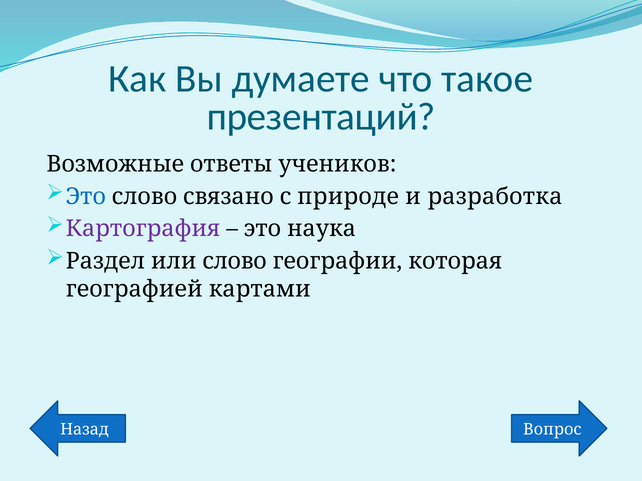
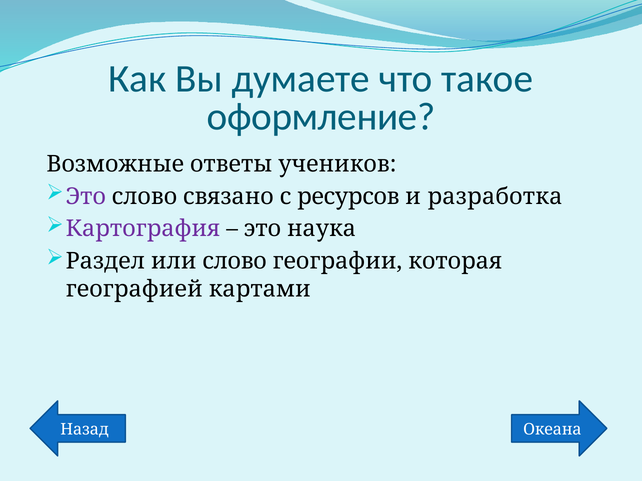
презентаций: презентаций -> оформление
Это at (86, 197) colour: blue -> purple
природе: природе -> ресурсов
Вопрос: Вопрос -> Океана
